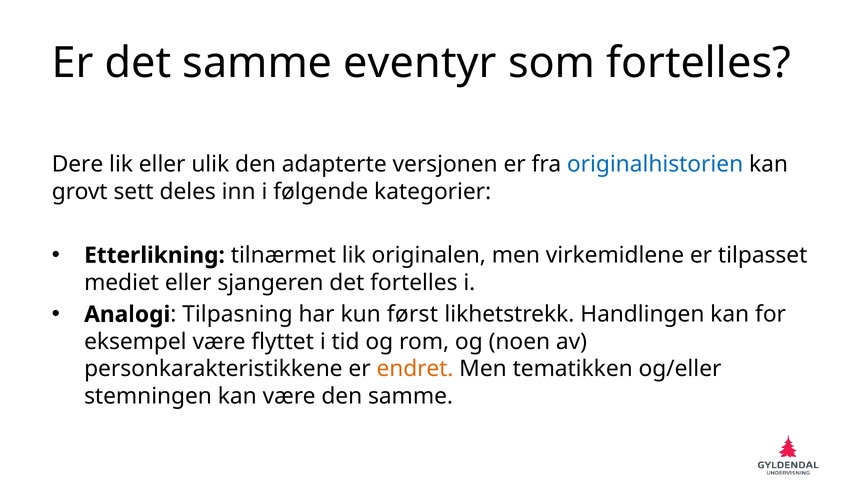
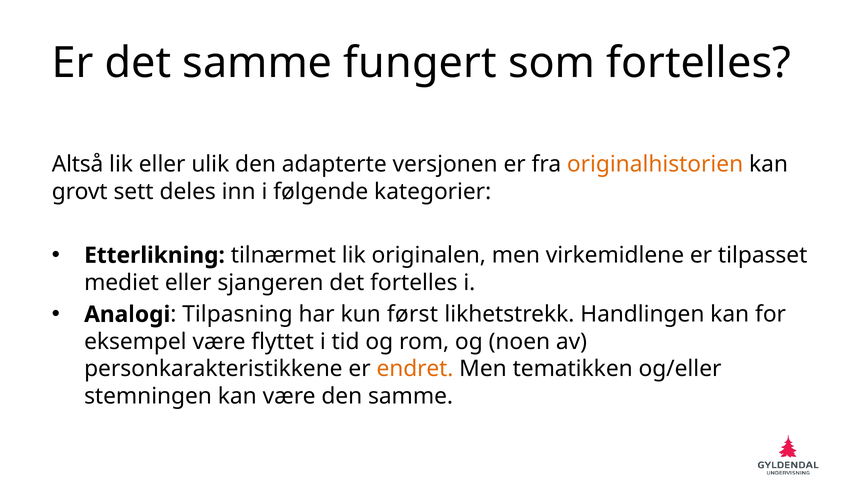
eventyr: eventyr -> fungert
Dere: Dere -> Altså
originalhistorien colour: blue -> orange
